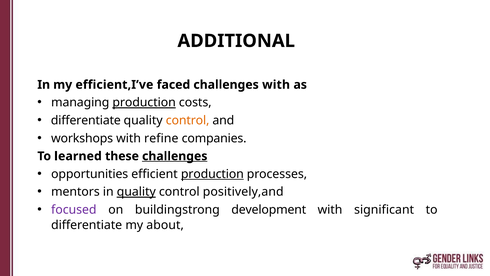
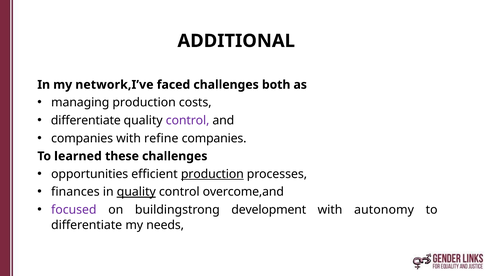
efficient,I’ve: efficient,I’ve -> network,I’ve
challenges with: with -> both
production at (144, 102) underline: present -> none
control at (188, 120) colour: orange -> purple
workshops at (82, 138): workshops -> companies
challenges at (175, 156) underline: present -> none
mentors: mentors -> finances
positively,and: positively,and -> overcome,and
significant: significant -> autonomy
about: about -> needs
